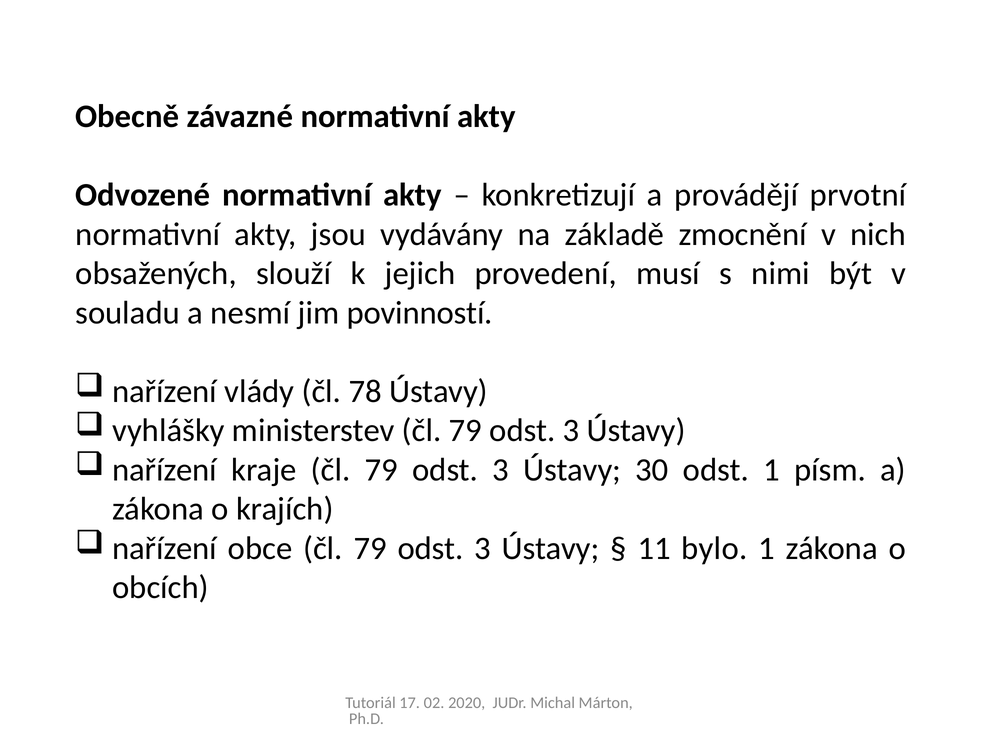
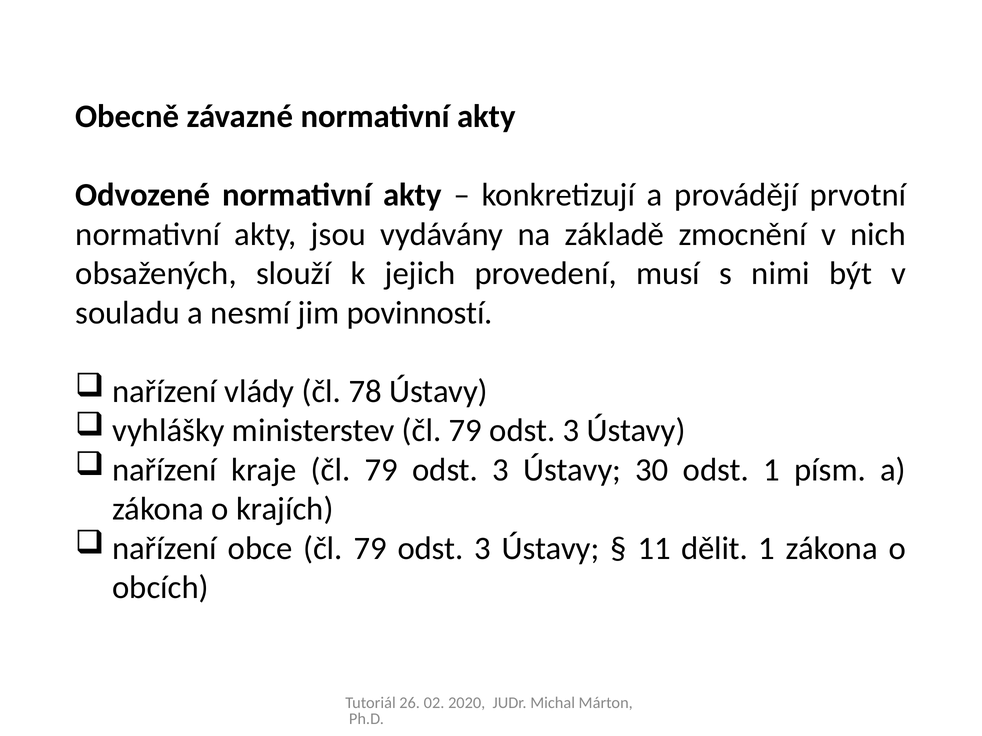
bylo: bylo -> dělit
17: 17 -> 26
